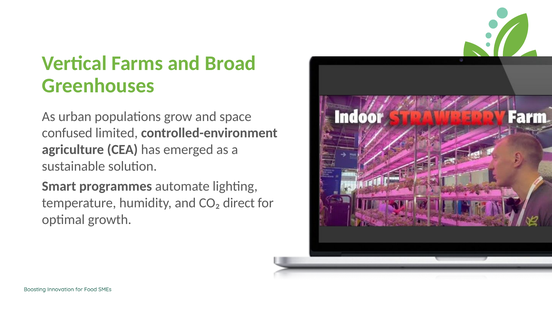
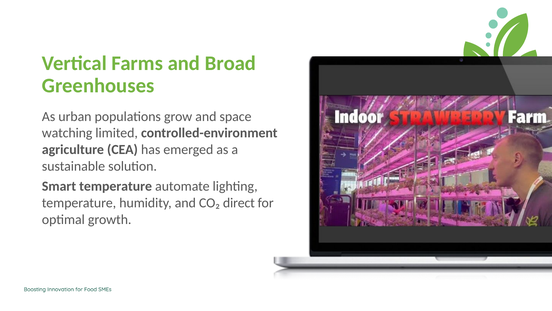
confused: confused -> watching
Smart programmes: programmes -> temperature
